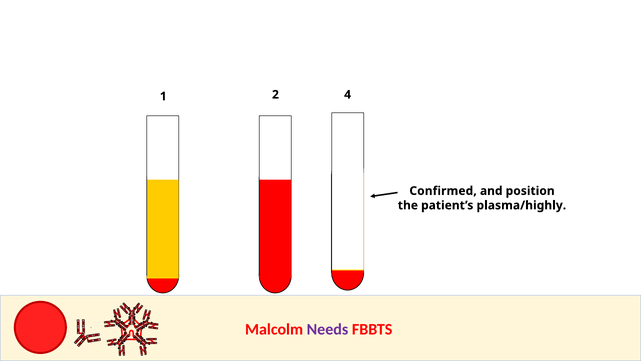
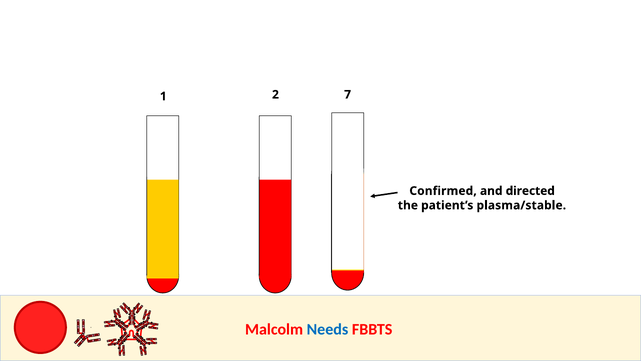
4: 4 -> 7
position: position -> directed
plasma/highly: plasma/highly -> plasma/stable
Needs colour: purple -> blue
